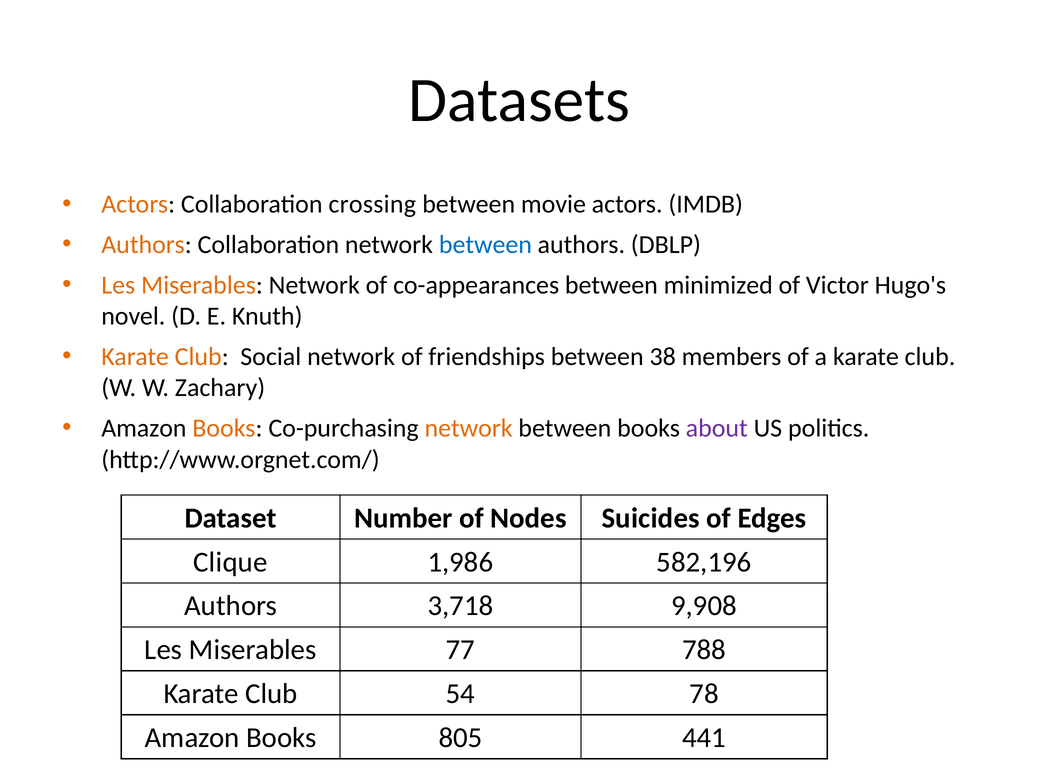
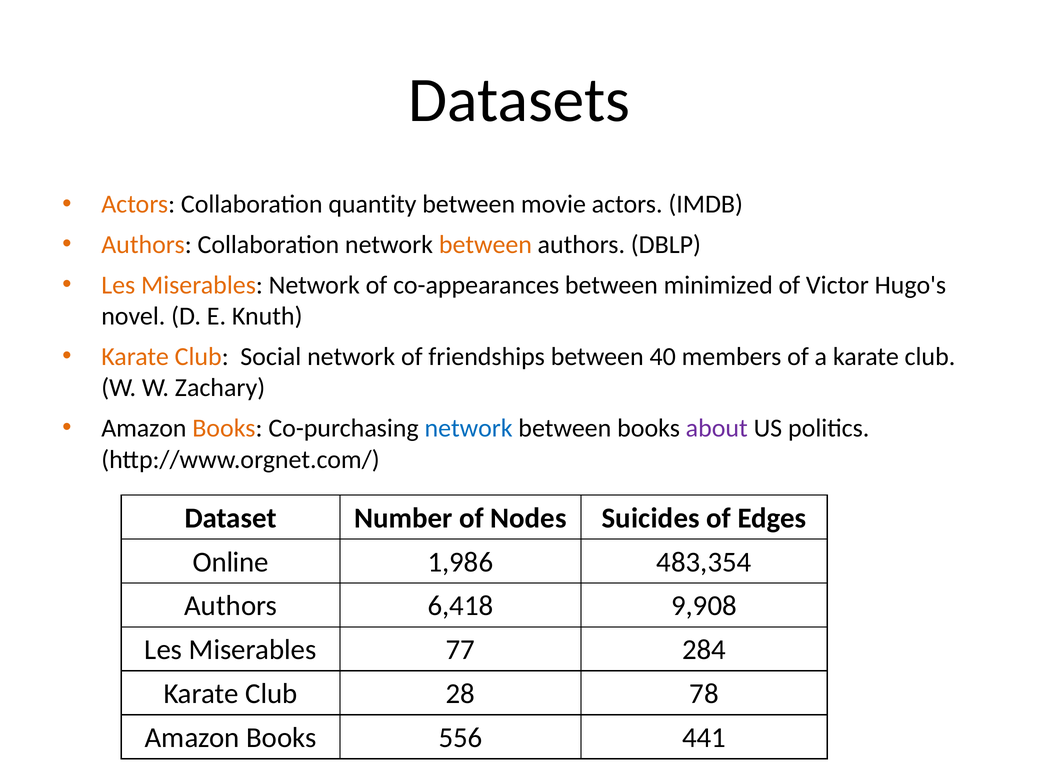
crossing: crossing -> quantity
between at (485, 245) colour: blue -> orange
38: 38 -> 40
network at (469, 428) colour: orange -> blue
Clique: Clique -> Online
582,196: 582,196 -> 483,354
3,718: 3,718 -> 6,418
788: 788 -> 284
54: 54 -> 28
805: 805 -> 556
